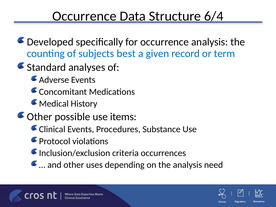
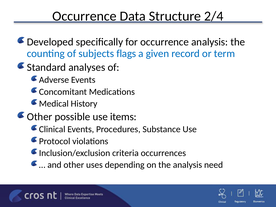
6/4: 6/4 -> 2/4
best: best -> flags
